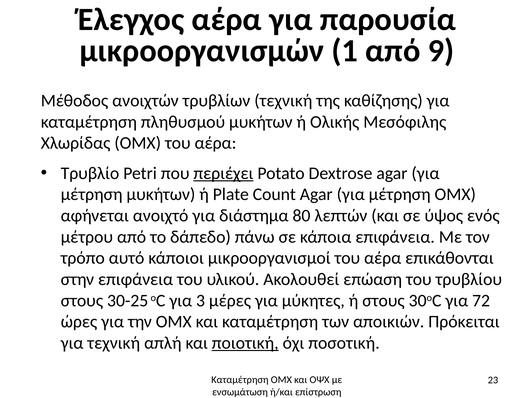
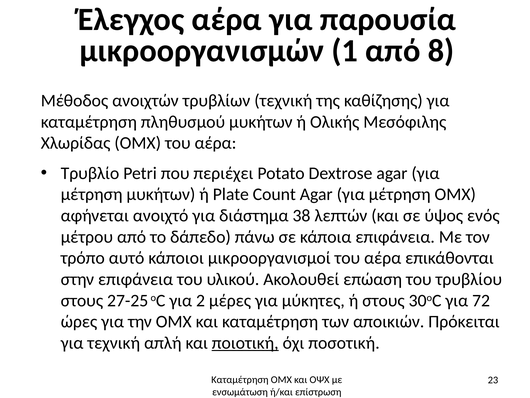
9: 9 -> 8
περιέχει underline: present -> none
80: 80 -> 38
30-25: 30-25 -> 27-25
3: 3 -> 2
